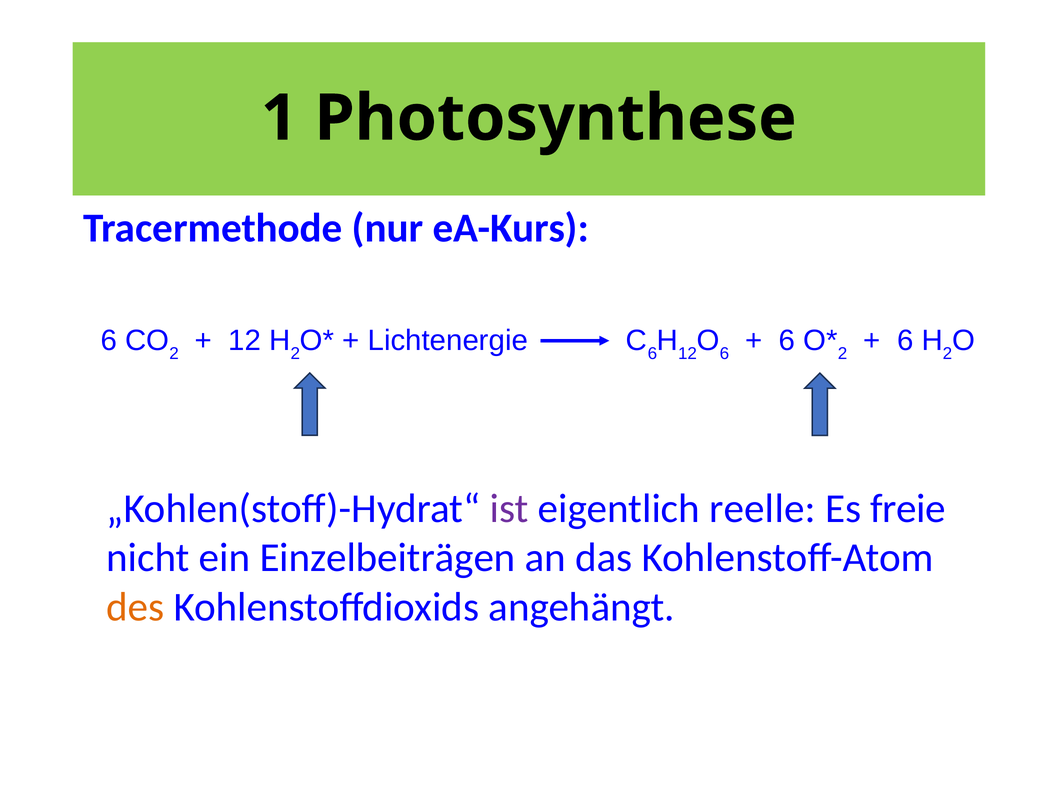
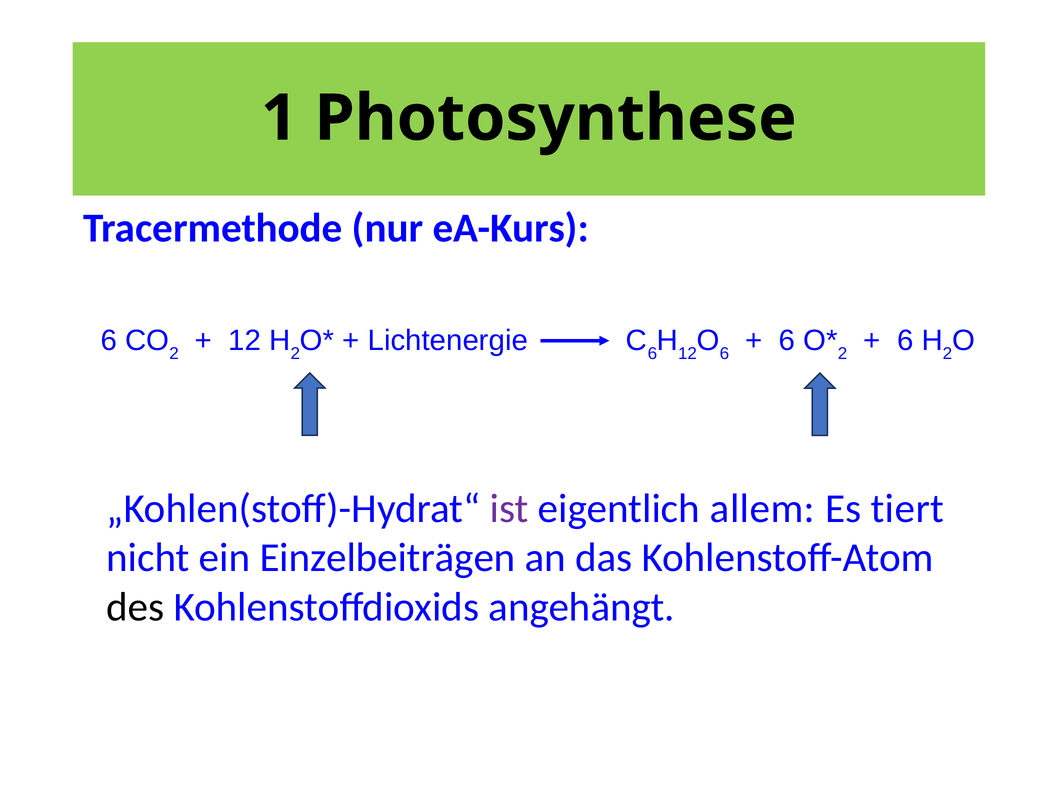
reelle: reelle -> allem
freie: freie -> tiert
des colour: orange -> black
